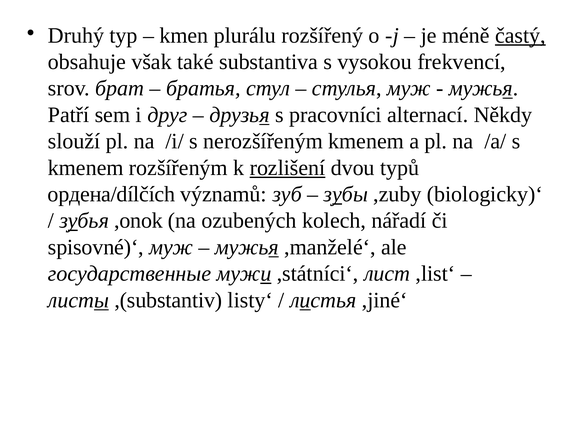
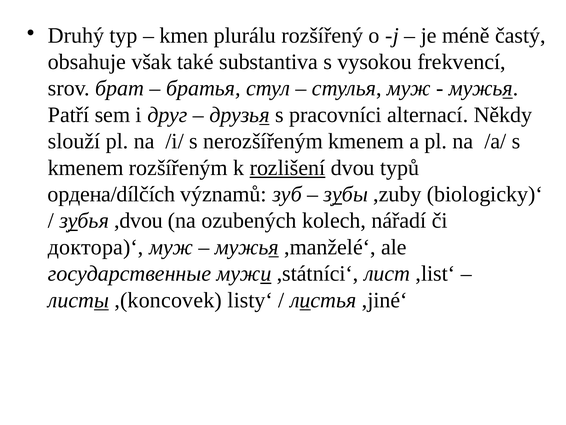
častý underline: present -> none
,onok: ,onok -> ,dvou
spisovné)‘: spisovné)‘ -> доктора)‘
,(substantiv: ,(substantiv -> ,(koncovek
